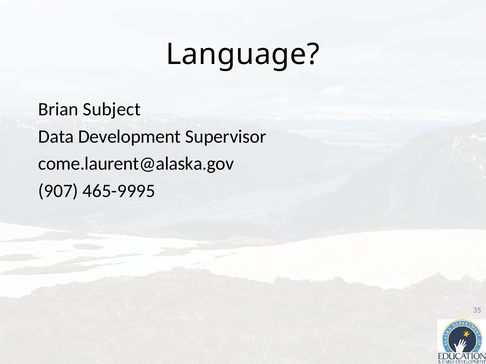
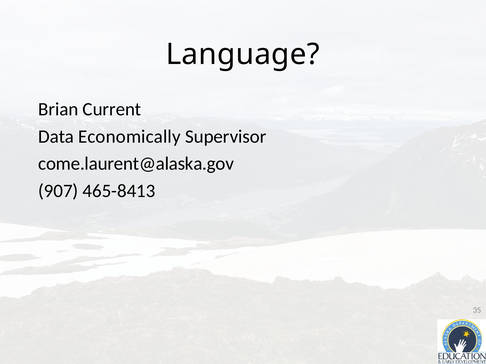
Subject: Subject -> Current
Development: Development -> Economically
465-9995: 465-9995 -> 465-8413
